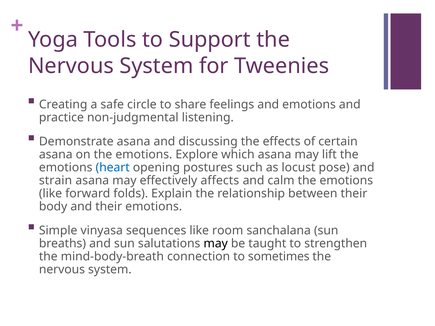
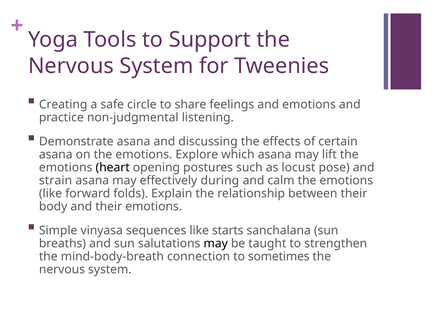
heart colour: blue -> black
affects: affects -> during
room: room -> starts
